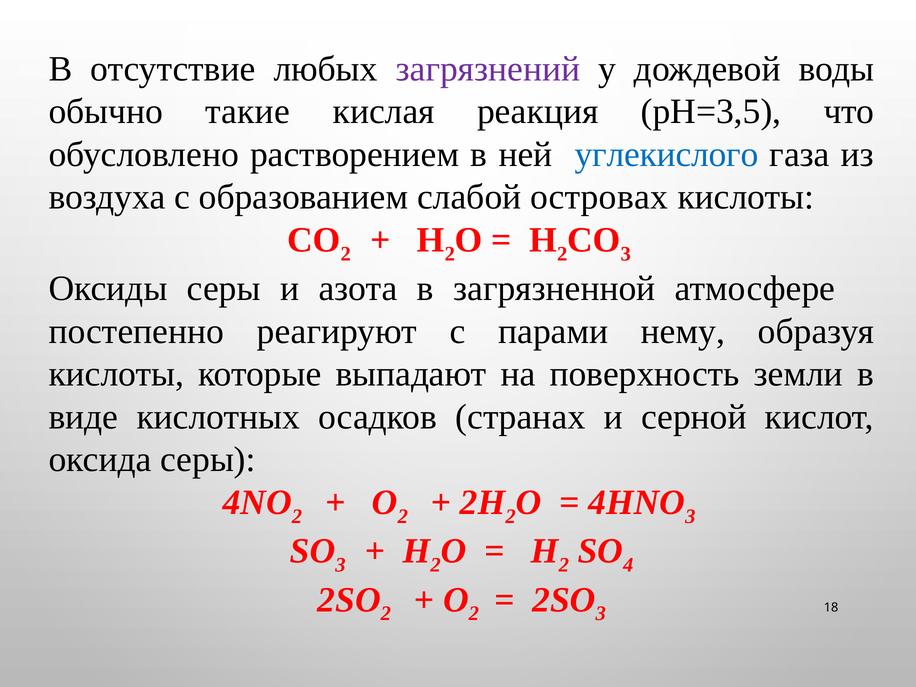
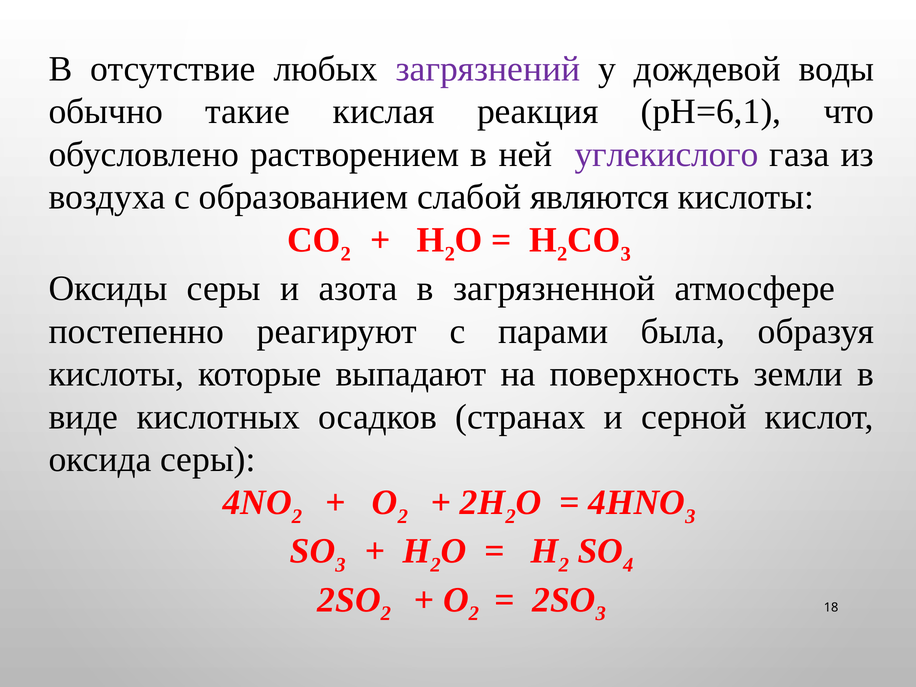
рН=3,5: рН=3,5 -> рН=6,1
углекислого colour: blue -> purple
островах: островах -> являются
нему: нему -> была
